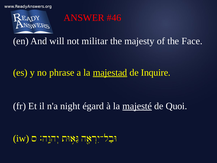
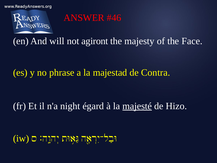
militar: militar -> agiront
majestad underline: present -> none
Inquire: Inquire -> Contra
Quoi: Quoi -> Hizo
